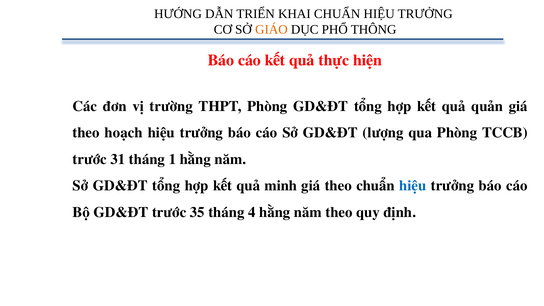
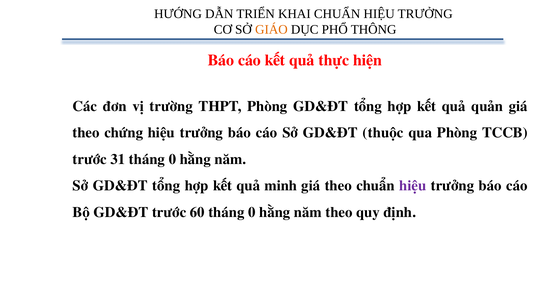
hoạch: hoạch -> chứng
lượng: lượng -> thuộc
31 tháng 1: 1 -> 0
hiệu at (413, 186) colour: blue -> purple
35: 35 -> 60
4 at (252, 212): 4 -> 0
